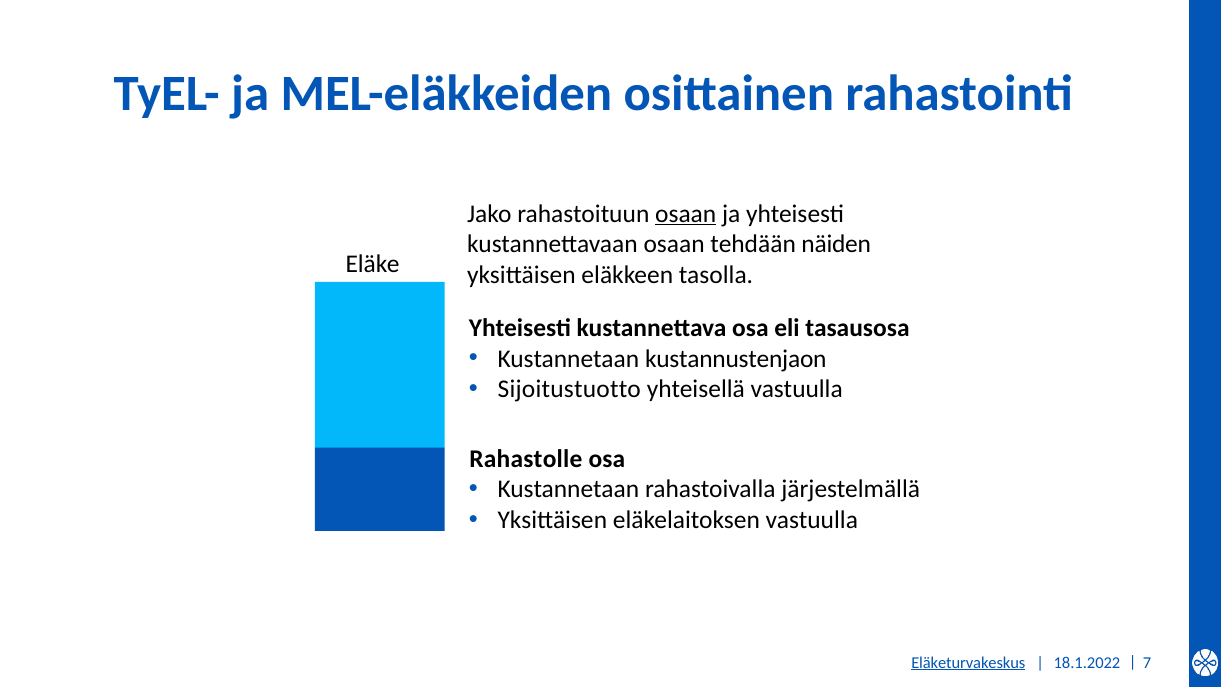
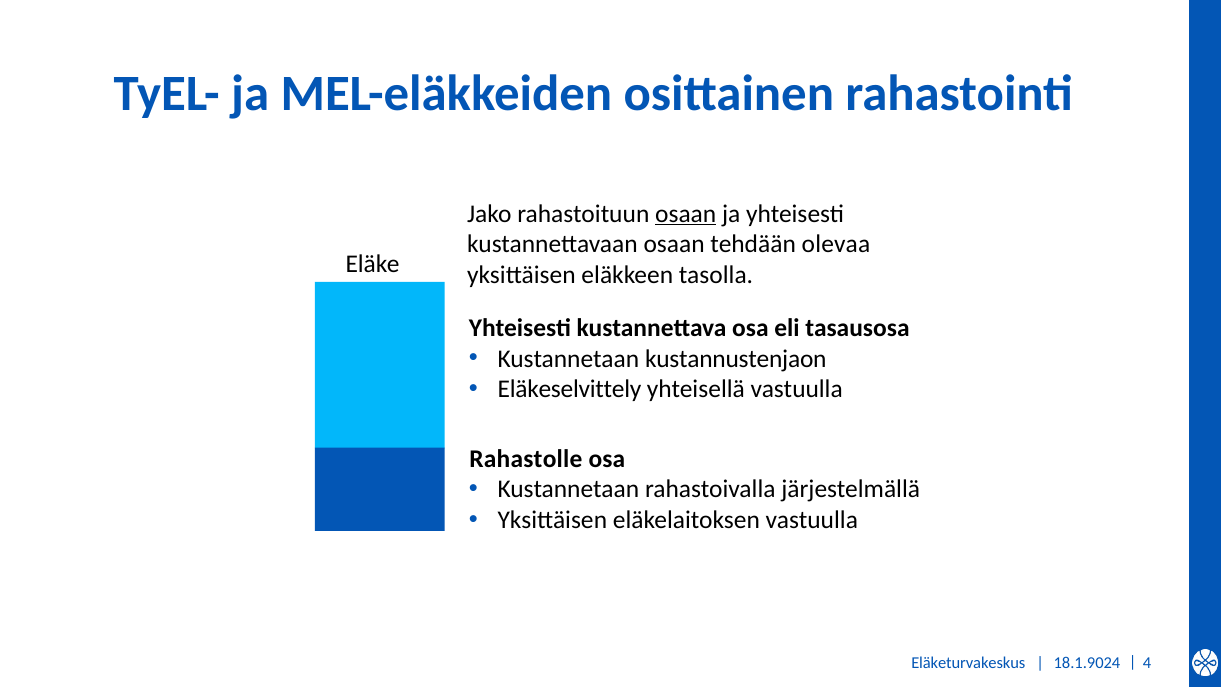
näiden: näiden -> olevaa
Sijoitustuotto: Sijoitustuotto -> Eläkeselvittely
Eläketurvakeskus underline: present -> none
7: 7 -> 4
18.1.2022: 18.1.2022 -> 18.1.9024
